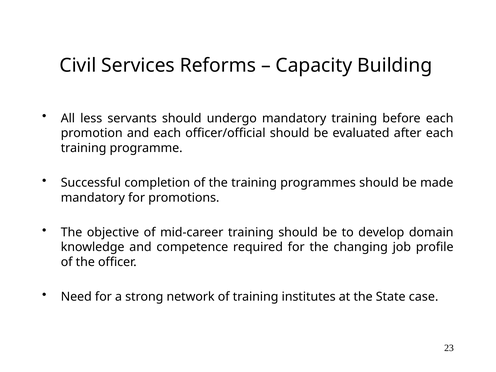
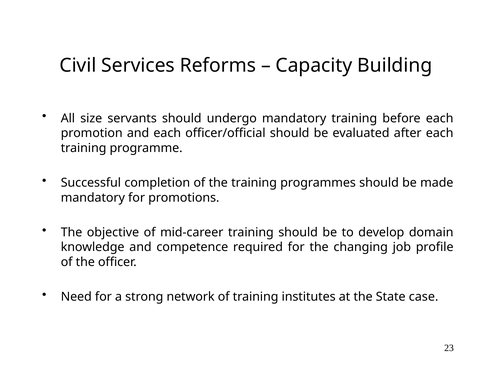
less: less -> size
